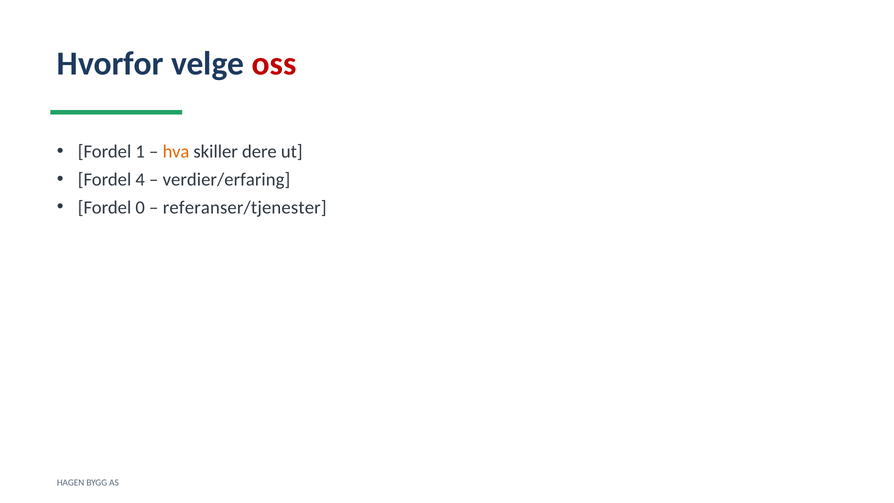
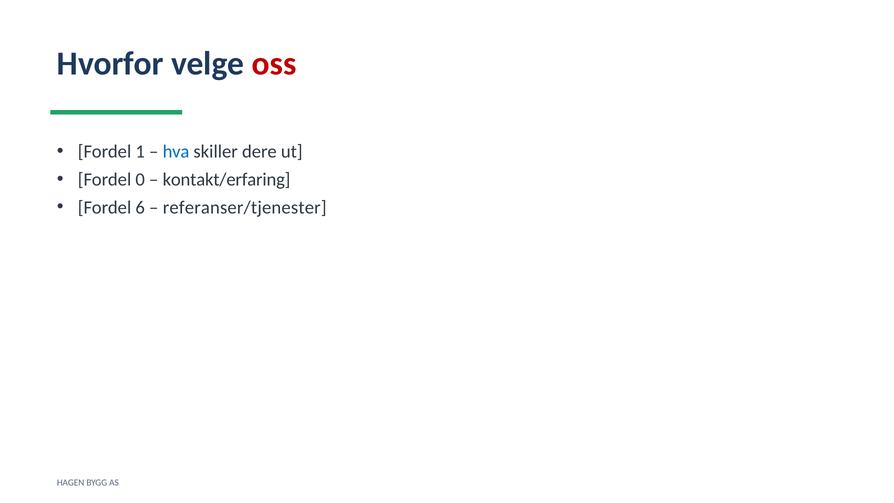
hva colour: orange -> blue
4: 4 -> 0
verdier/erfaring: verdier/erfaring -> kontakt/erfaring
0: 0 -> 6
